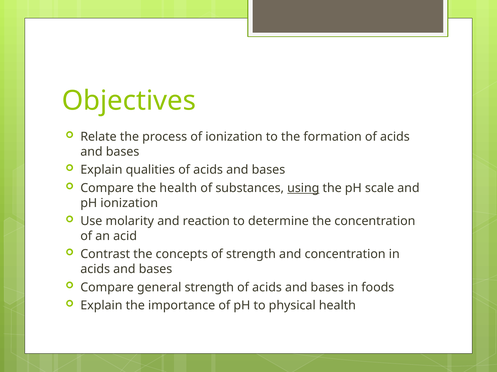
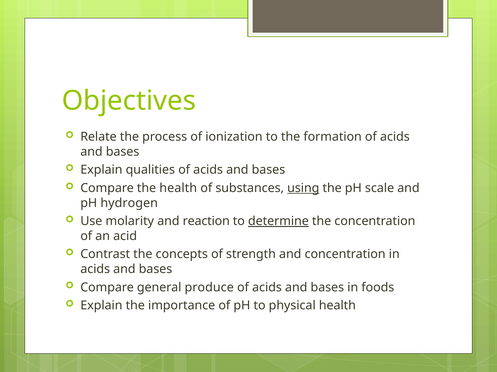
pH ionization: ionization -> hydrogen
determine underline: none -> present
general strength: strength -> produce
